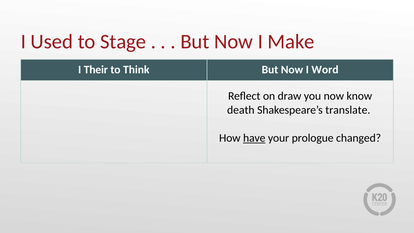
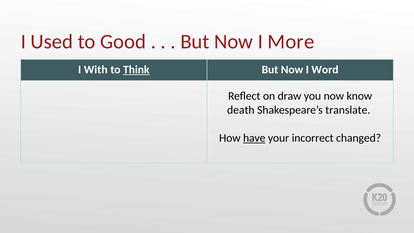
Stage: Stage -> Good
Make: Make -> More
Their: Their -> With
Think underline: none -> present
prologue: prologue -> incorrect
